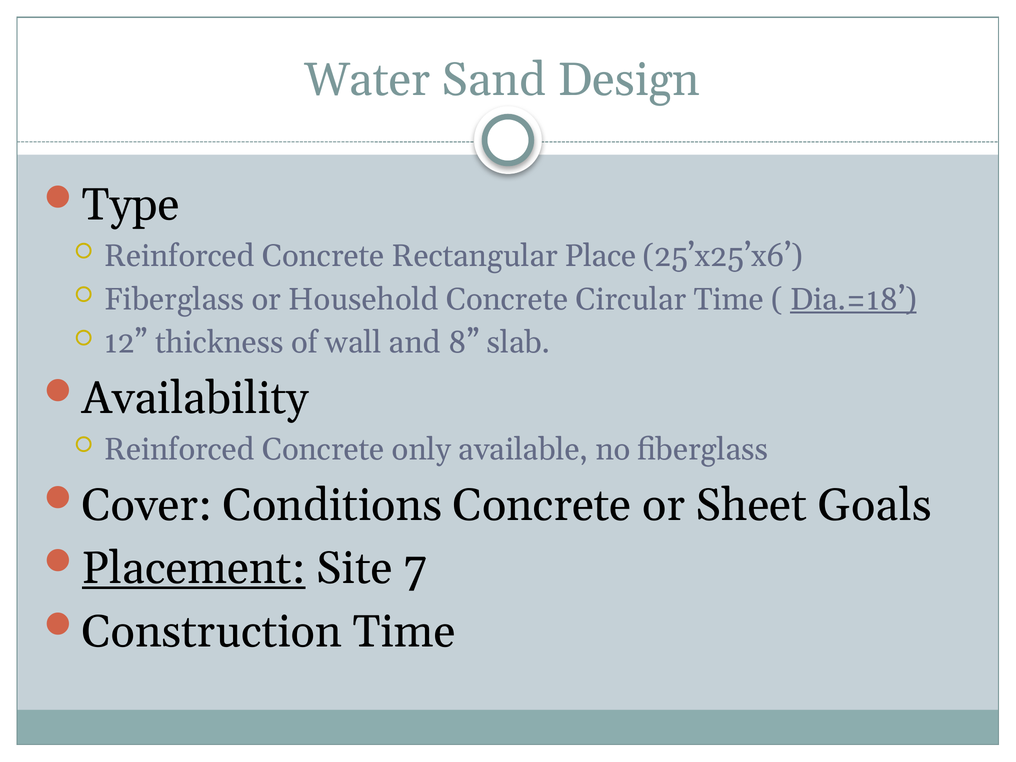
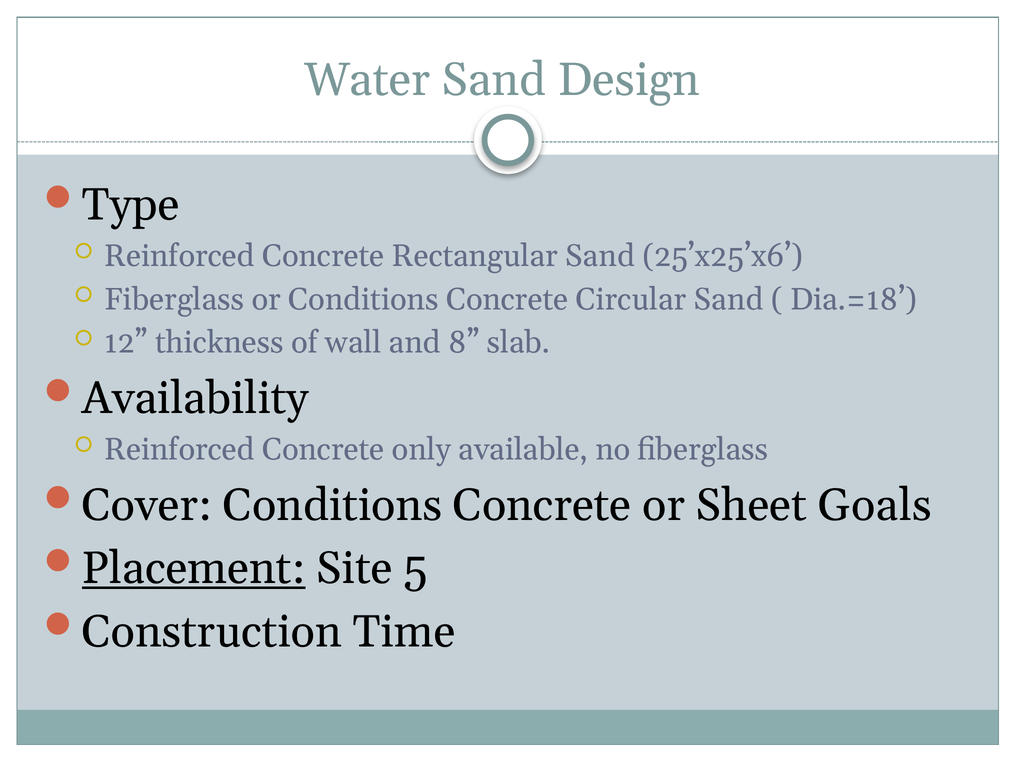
Rectangular Place: Place -> Sand
or Household: Household -> Conditions
Circular Time: Time -> Sand
Dia.=18 underline: present -> none
7: 7 -> 5
